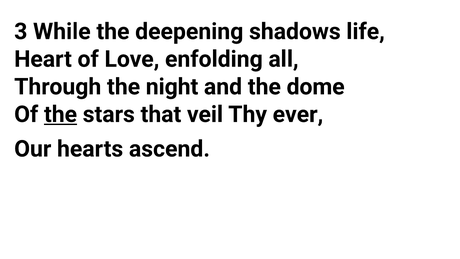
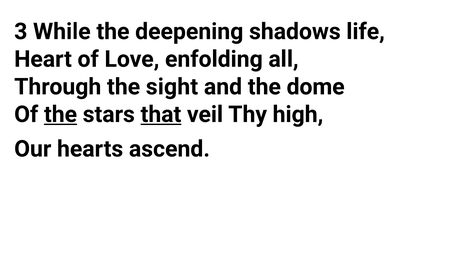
night: night -> sight
that underline: none -> present
ever: ever -> high
